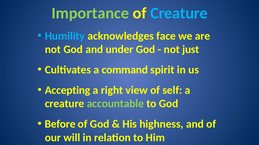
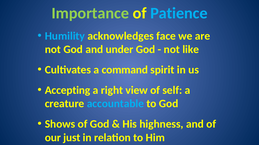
of Creature: Creature -> Patience
just: just -> like
accountable colour: light green -> light blue
Before: Before -> Shows
will: will -> just
